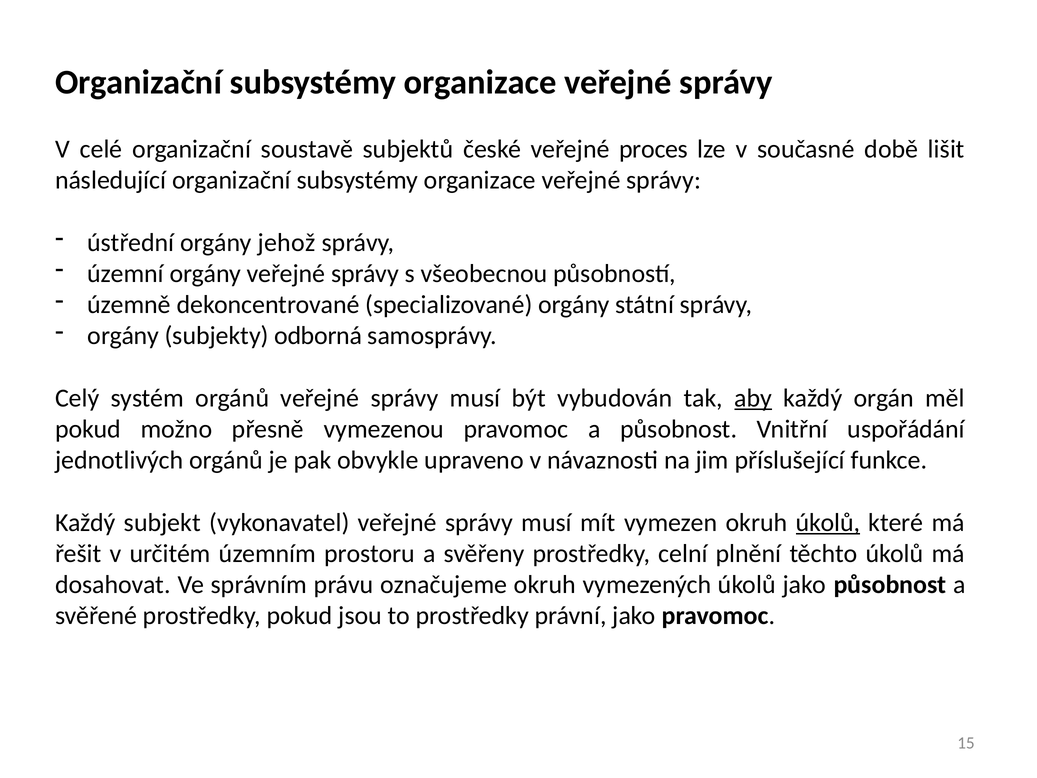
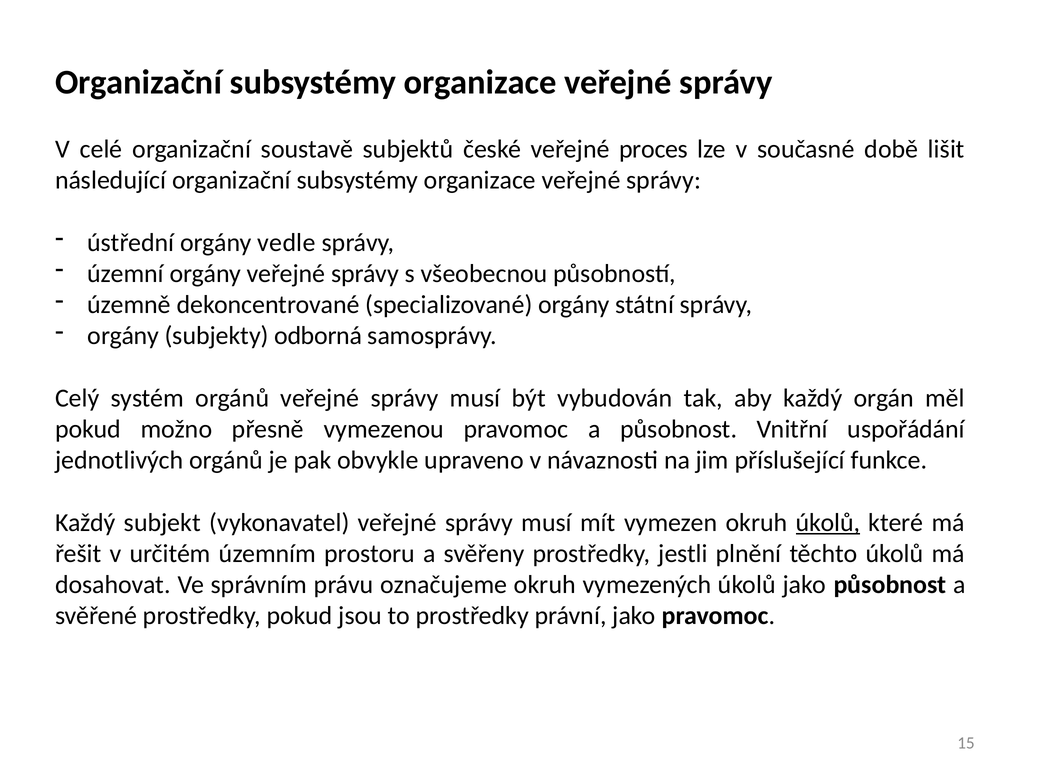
jehož: jehož -> vedle
aby underline: present -> none
celní: celní -> jestli
